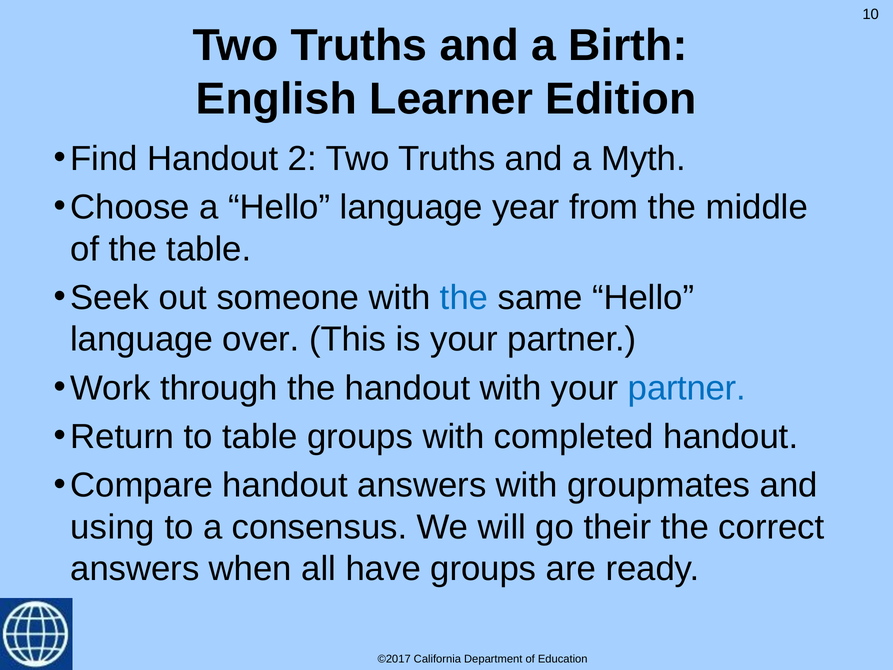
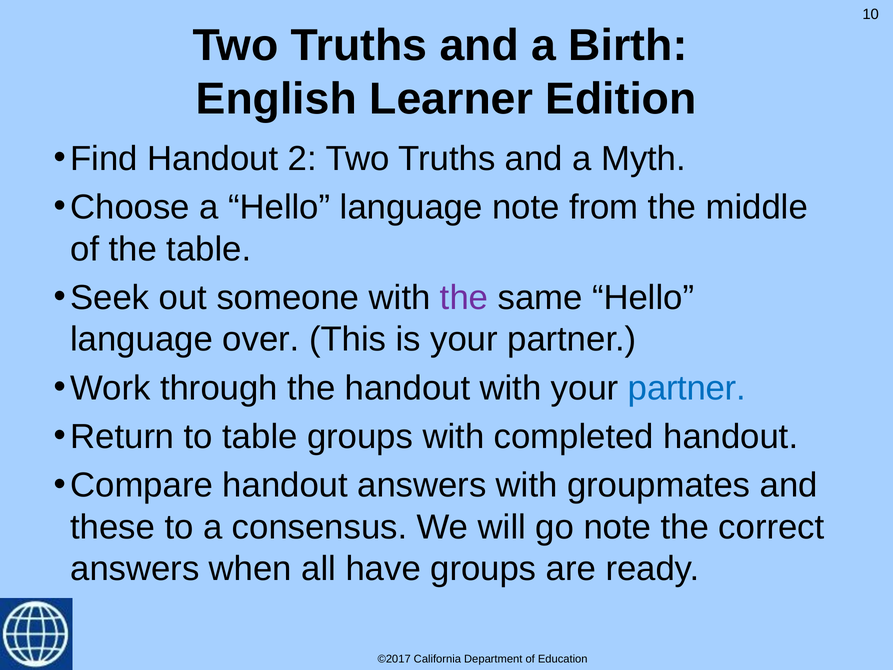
language year: year -> note
the at (464, 298) colour: blue -> purple
using: using -> these
go their: their -> note
